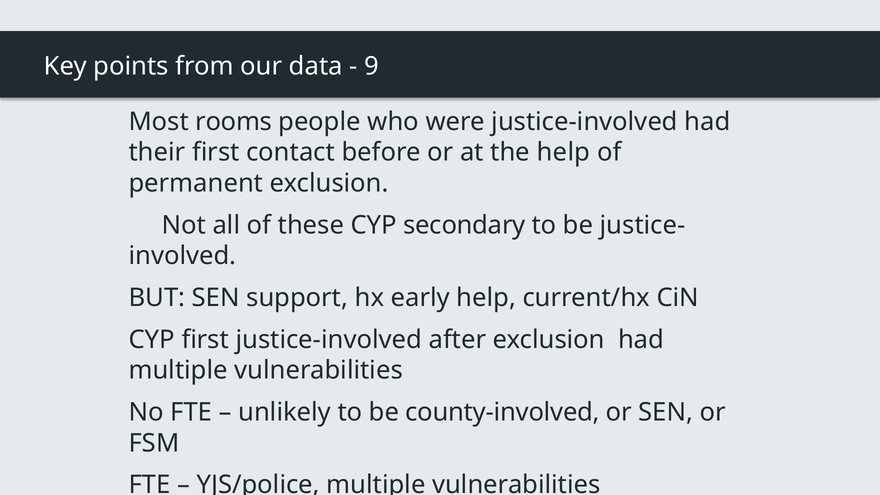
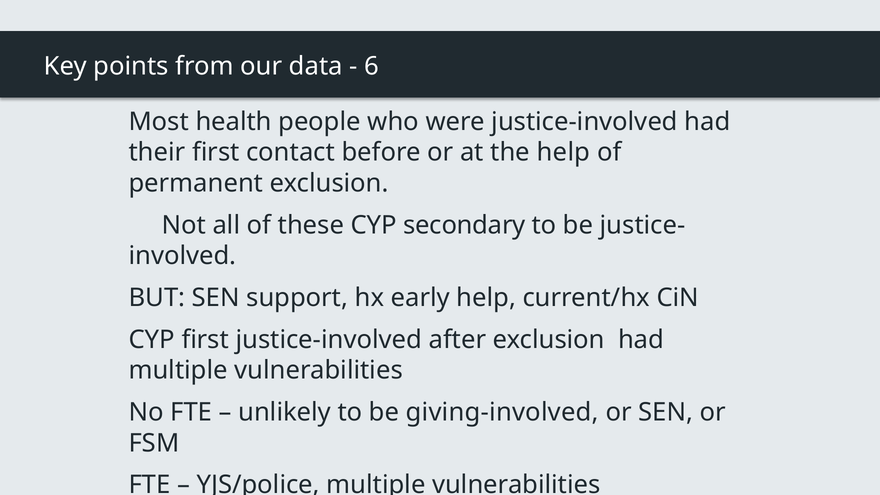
9: 9 -> 6
rooms: rooms -> health
county-involved: county-involved -> giving-involved
